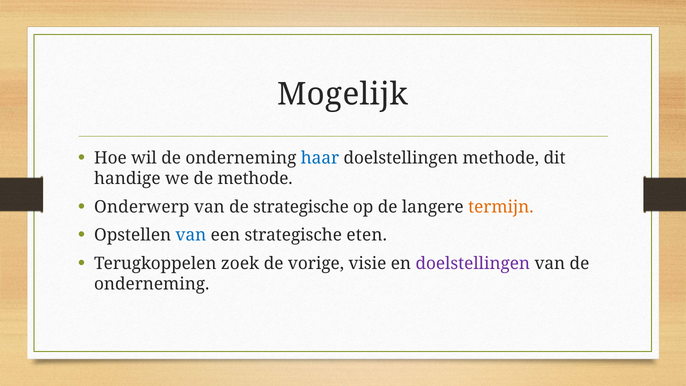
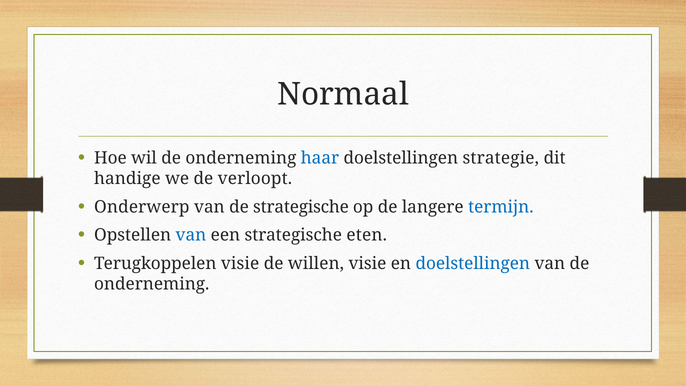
Mogelijk: Mogelijk -> Normaal
doelstellingen methode: methode -> strategie
de methode: methode -> verloopt
termijn colour: orange -> blue
Terugkoppelen zoek: zoek -> visie
vorige: vorige -> willen
doelstellingen at (473, 263) colour: purple -> blue
